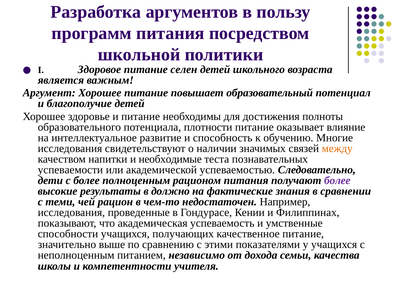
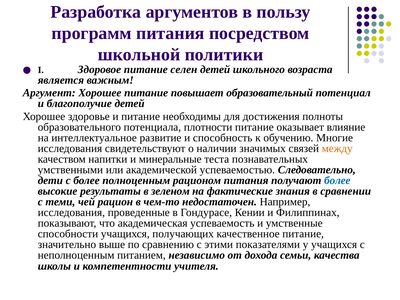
необходимые: необходимые -> минеральные
успеваемости: успеваемости -> умственными
более at (337, 181) colour: purple -> blue
должно: должно -> зеленом
